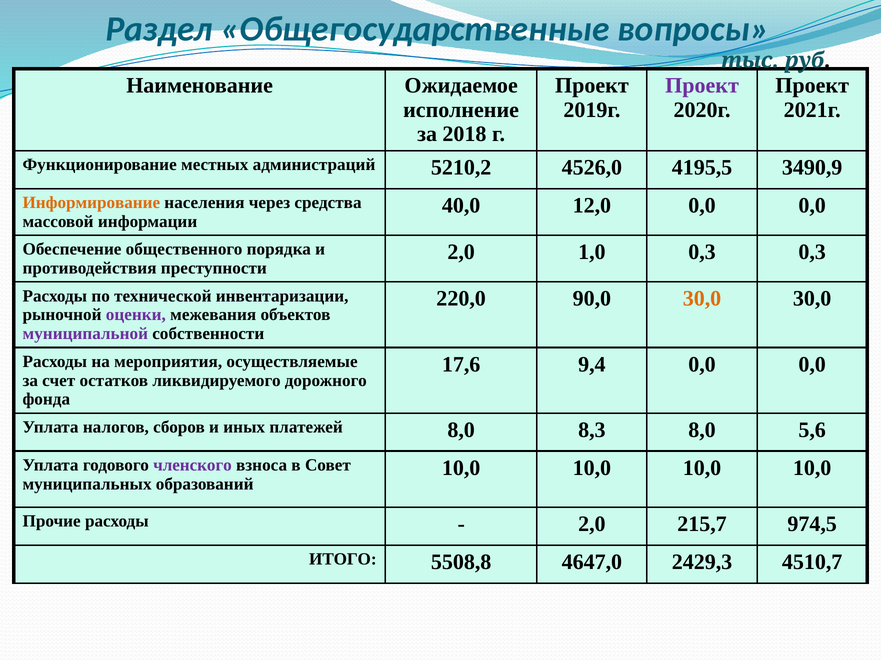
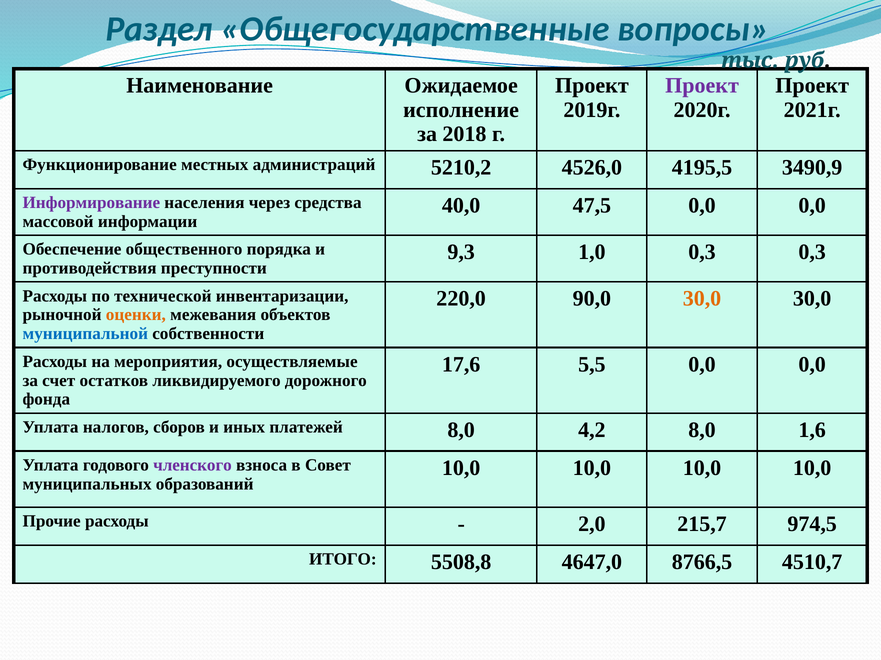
Информирование colour: orange -> purple
12,0: 12,0 -> 47,5
2,0 at (461, 252): 2,0 -> 9,3
оценки colour: purple -> orange
муниципальной colour: purple -> blue
9,4: 9,4 -> 5,5
8,3: 8,3 -> 4,2
5,6: 5,6 -> 1,6
2429,3: 2429,3 -> 8766,5
